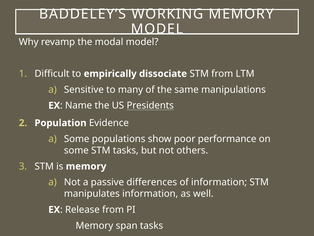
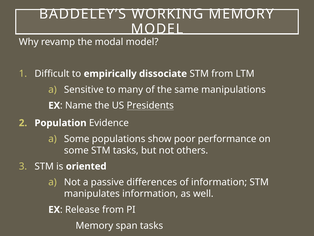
is memory: memory -> oriented
